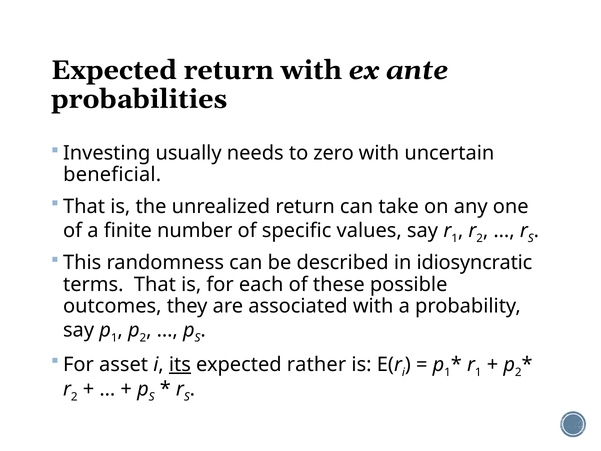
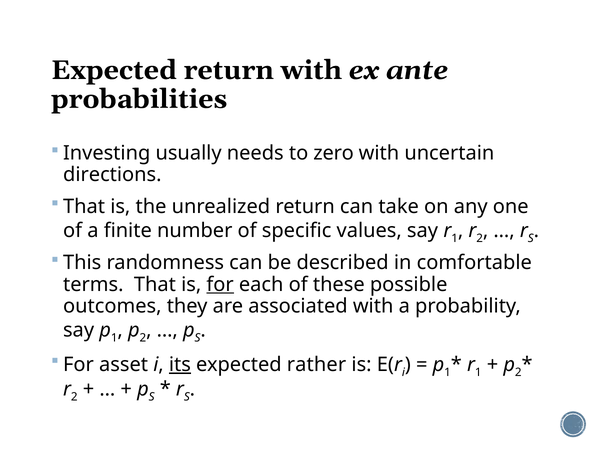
beneficial: beneficial -> directions
idiosyncratic: idiosyncratic -> comfortable
for at (220, 284) underline: none -> present
